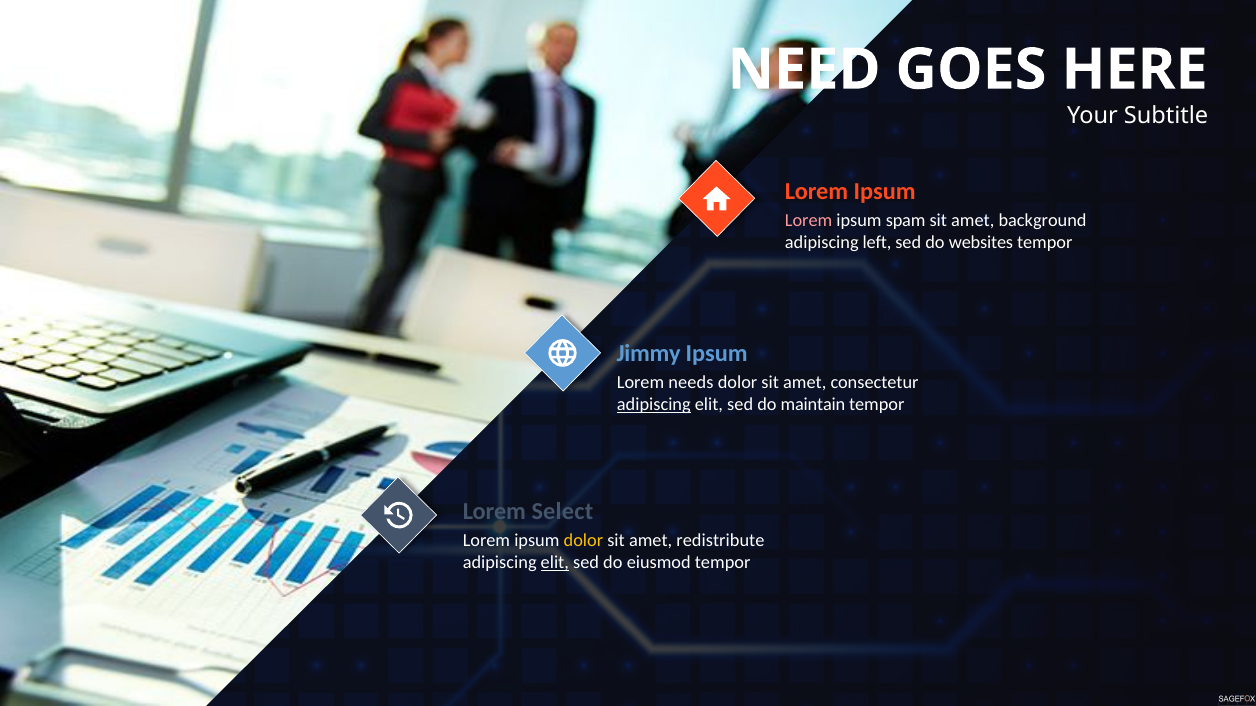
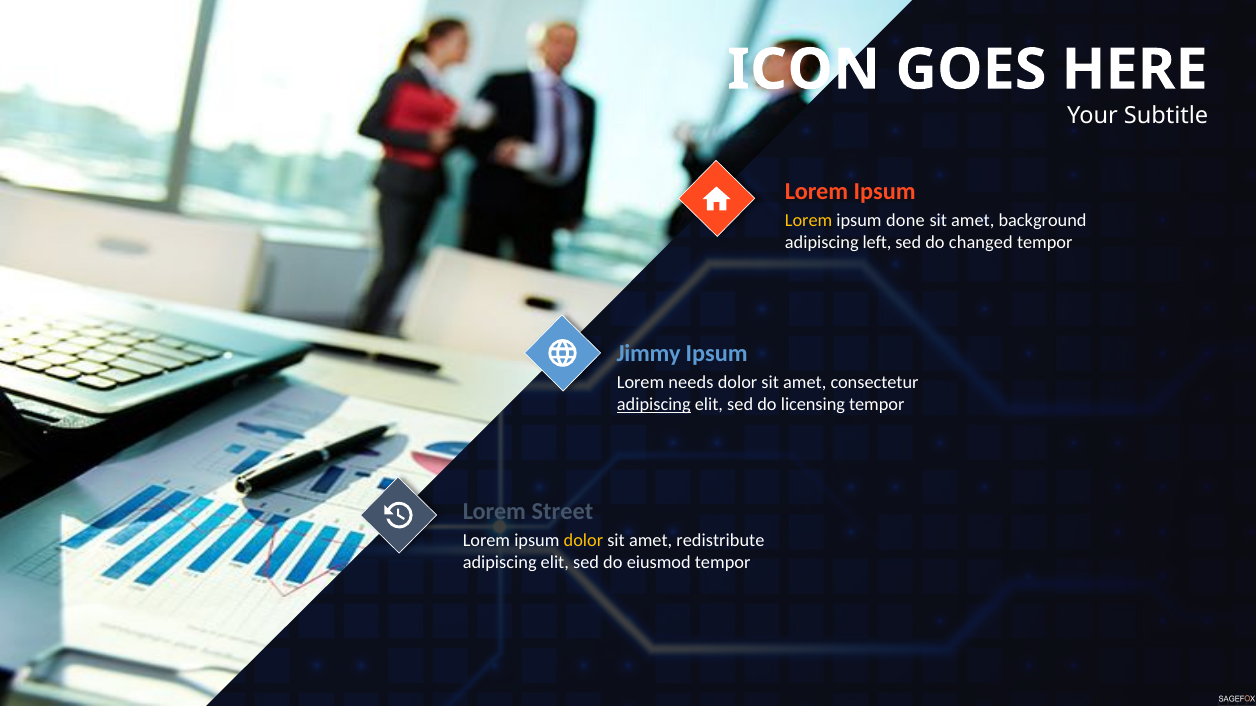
NEED: NEED -> ICON
Lorem at (809, 220) colour: pink -> yellow
spam: spam -> done
websites: websites -> changed
maintain: maintain -> licensing
Select: Select -> Street
elit at (555, 563) underline: present -> none
